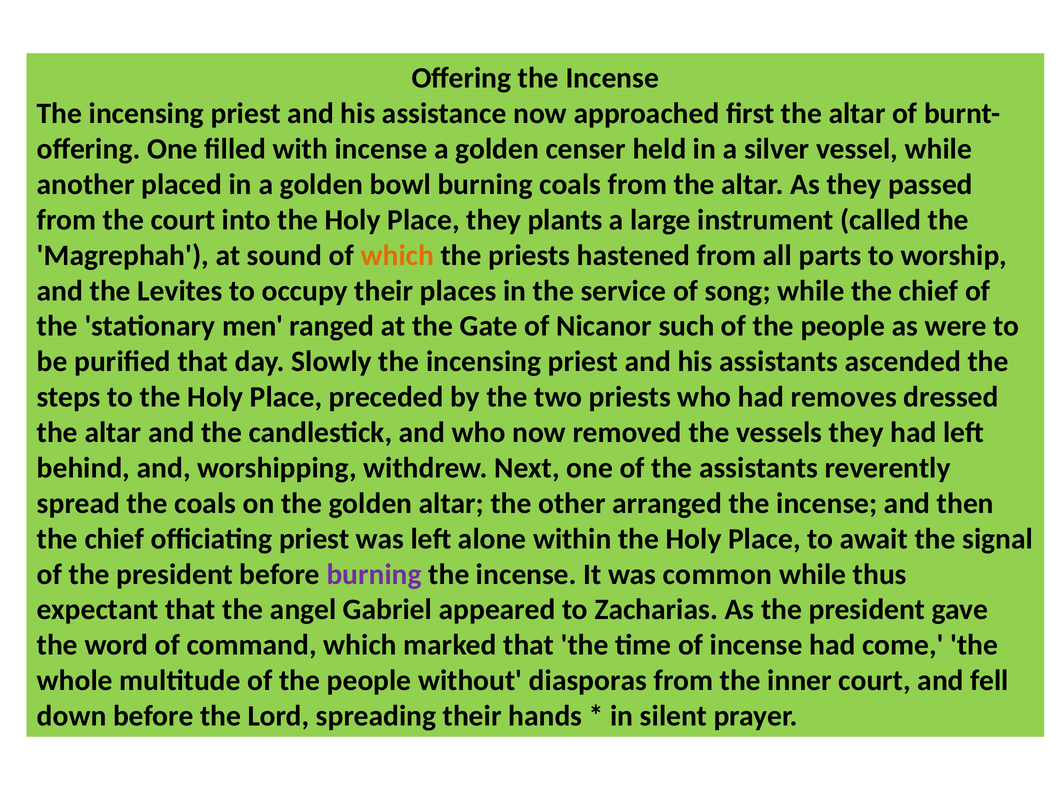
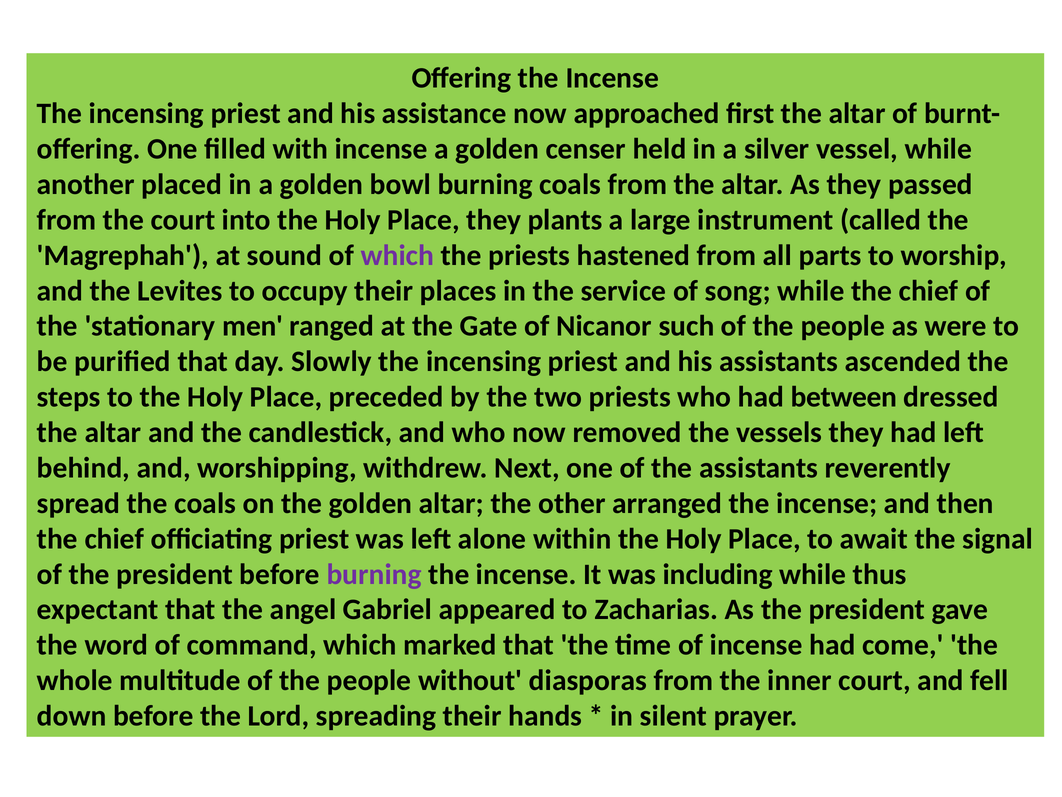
which at (397, 255) colour: orange -> purple
removes: removes -> between
common: common -> including
